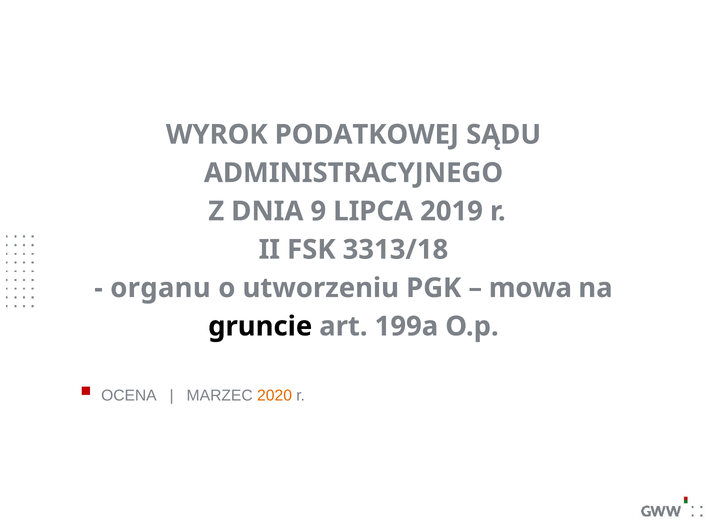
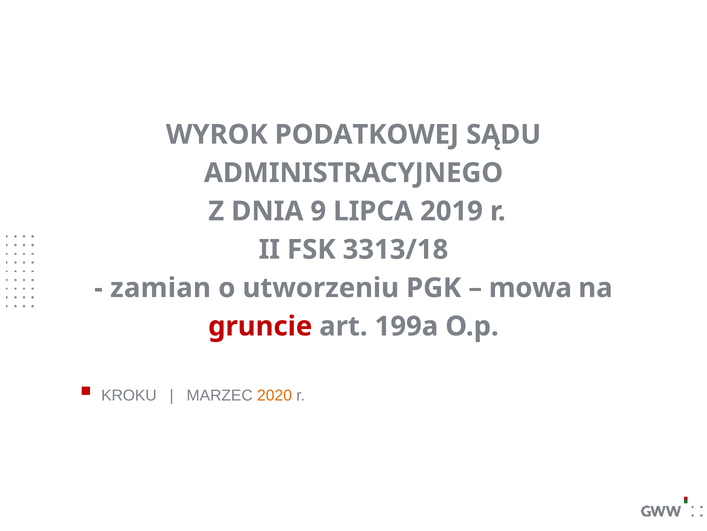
organu: organu -> zamian
gruncie colour: black -> red
OCENA: OCENA -> KROKU
